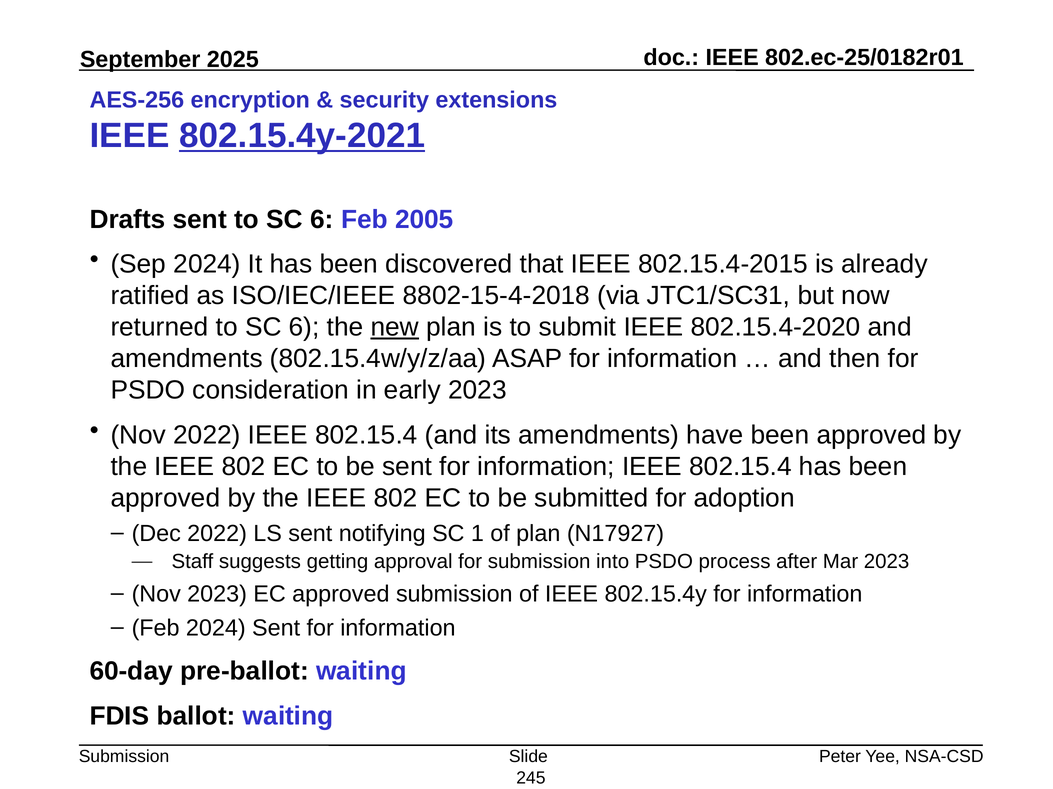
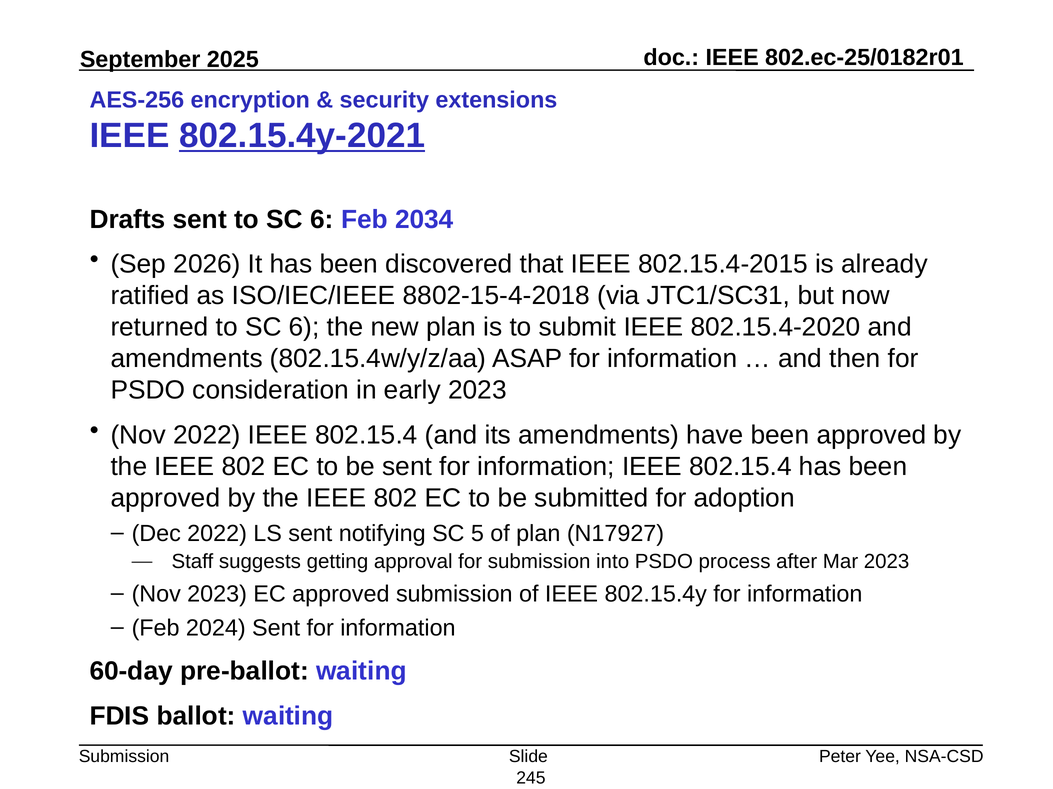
2005: 2005 -> 2034
Sep 2024: 2024 -> 2026
new underline: present -> none
1: 1 -> 5
